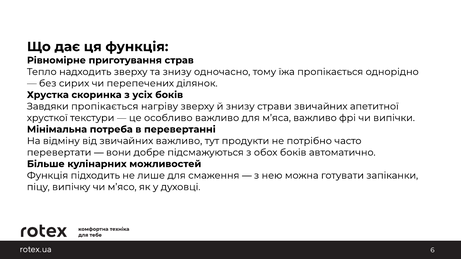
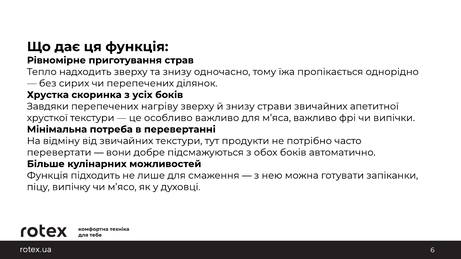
Завдяки пропікається: пропікається -> перепечених
звичайних важливо: важливо -> текстури
